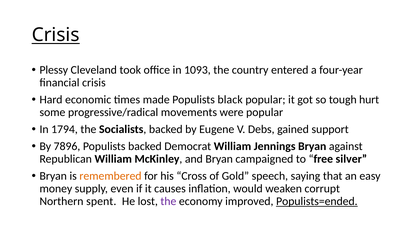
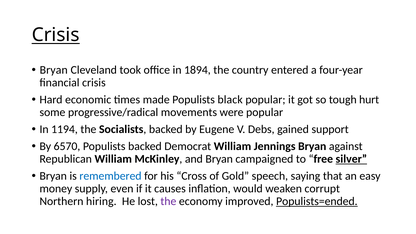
Plessy at (54, 70): Plessy -> Bryan
1093: 1093 -> 1894
1794: 1794 -> 1194
7896: 7896 -> 6570
silver underline: none -> present
remembered colour: orange -> blue
spent: spent -> hiring
